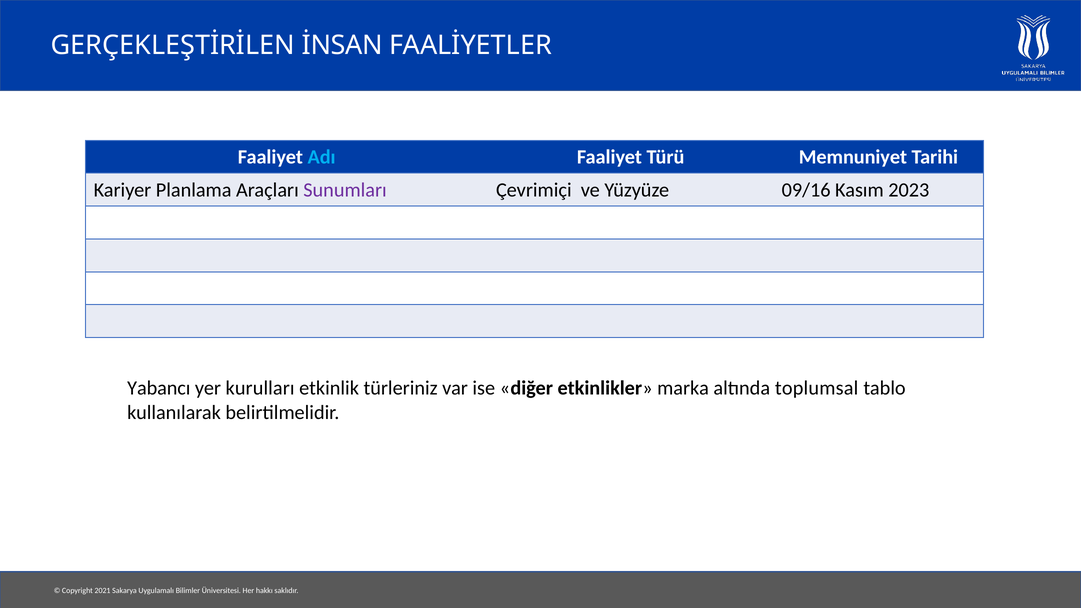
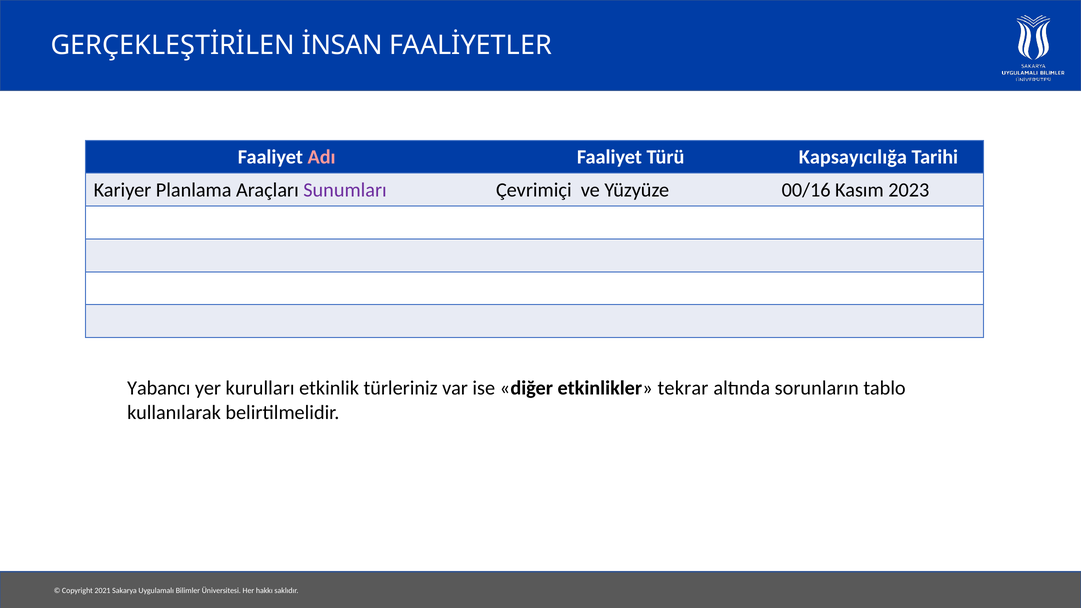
Adı colour: light blue -> pink
Memnuniyet: Memnuniyet -> Kapsayıcılığa
09/16: 09/16 -> 00/16
marka: marka -> tekrar
toplumsal: toplumsal -> sorunların
